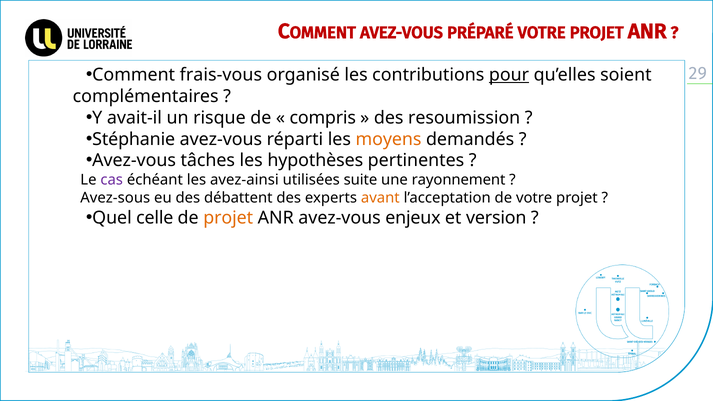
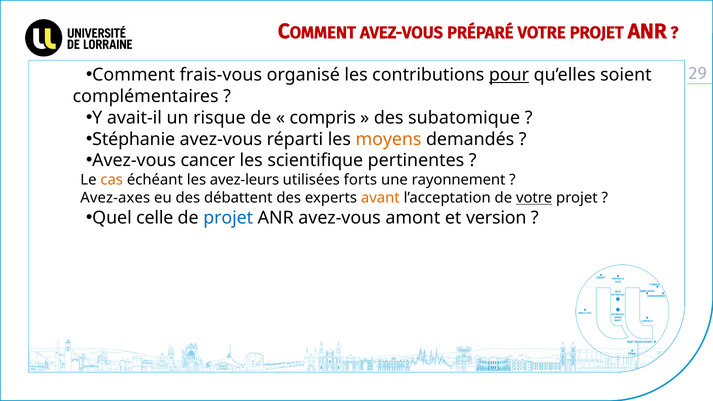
resoumission: resoumission -> subatomique
tâches: tâches -> cancer
hypothèses: hypothèses -> scientifique
cas colour: purple -> orange
avez-ainsi: avez-ainsi -> avez-leurs
suite: suite -> forts
Avez-sous: Avez-sous -> Avez-axes
votre at (534, 198) underline: none -> present
projet at (228, 218) colour: orange -> blue
enjeux: enjeux -> amont
